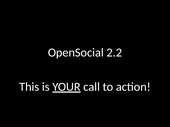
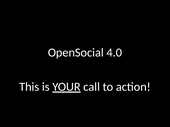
2.2: 2.2 -> 4.0
